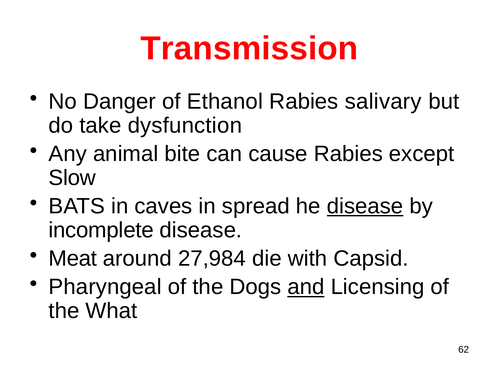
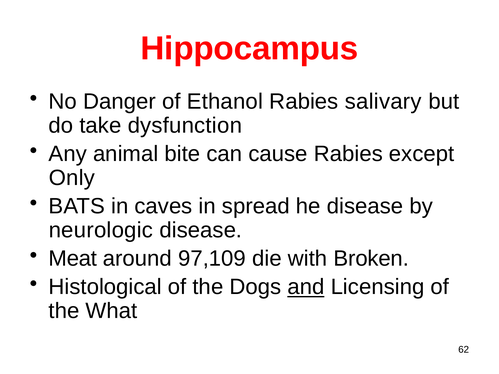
Transmission: Transmission -> Hippocampus
Slow: Slow -> Only
disease at (365, 206) underline: present -> none
incomplete: incomplete -> neurologic
27,984: 27,984 -> 97,109
Capsid: Capsid -> Broken
Pharyngeal: Pharyngeal -> Histological
